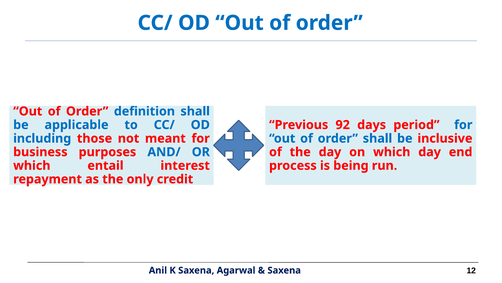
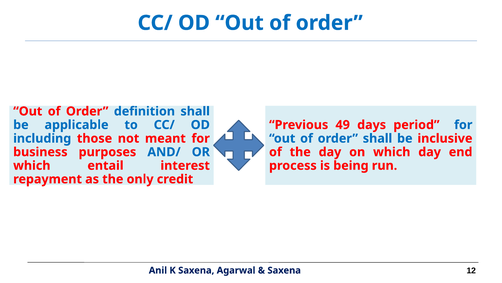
92: 92 -> 49
